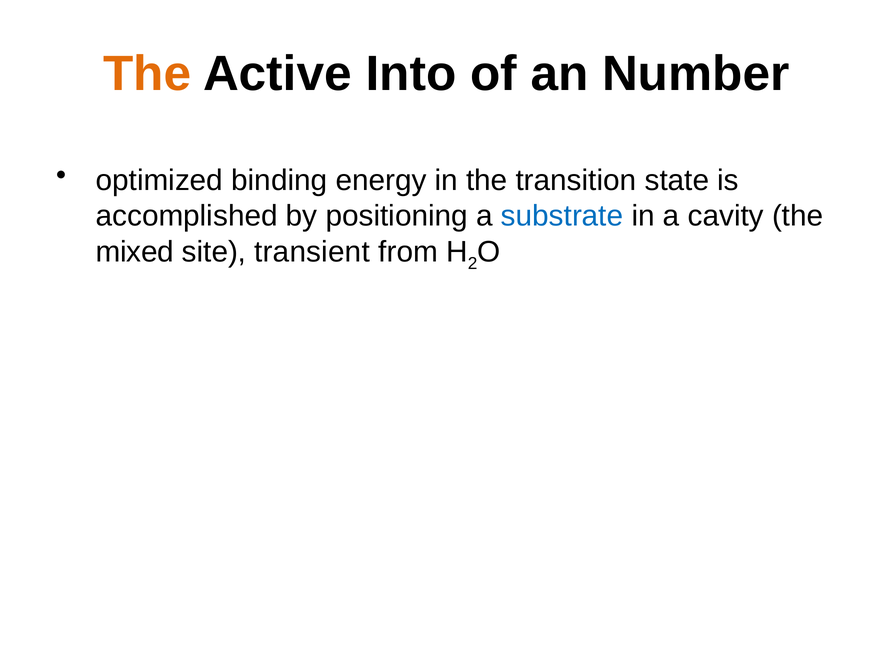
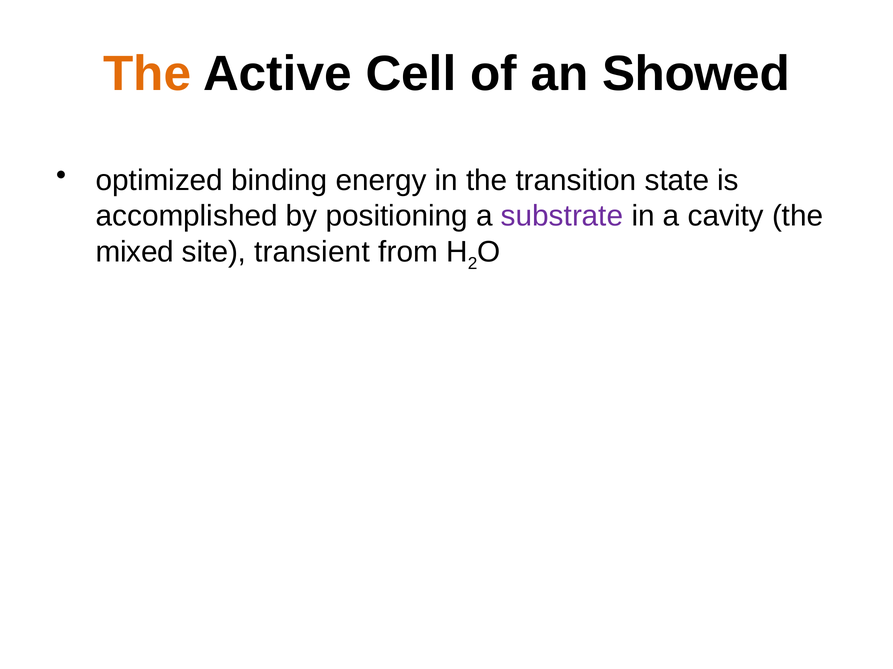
Into: Into -> Cell
Number: Number -> Showed
substrate colour: blue -> purple
